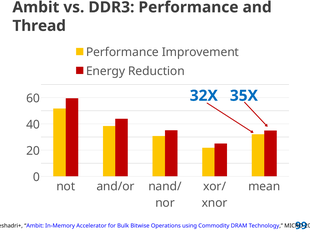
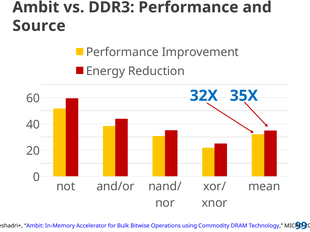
Thread: Thread -> Source
